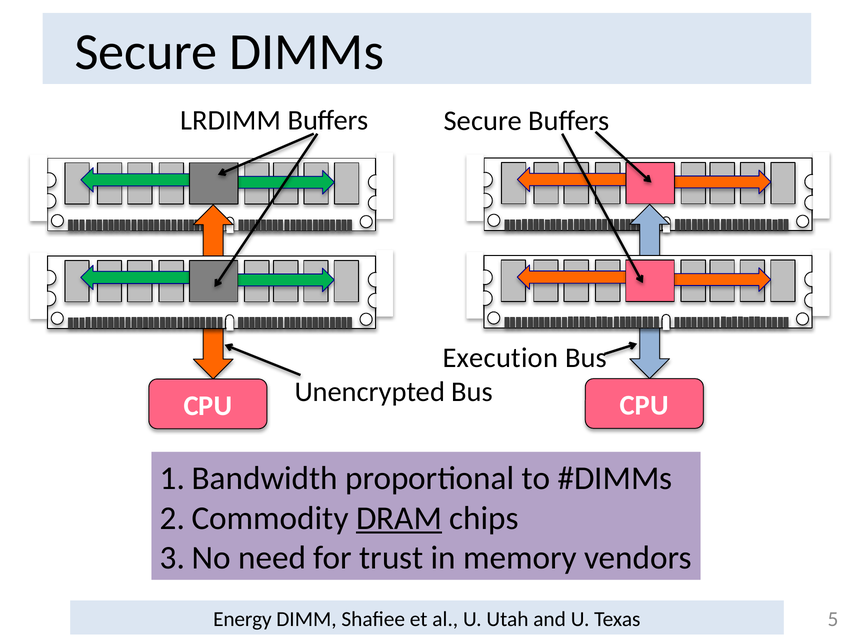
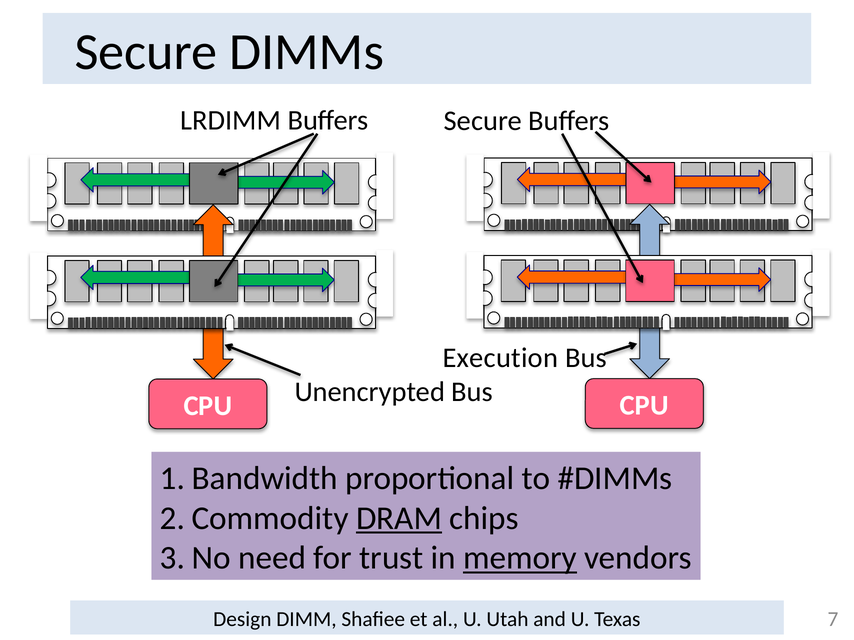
memory underline: none -> present
Energy: Energy -> Design
5: 5 -> 7
